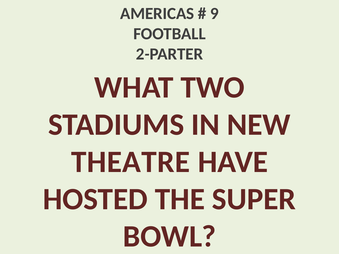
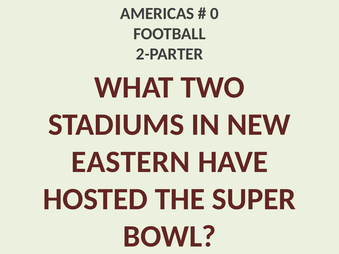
9: 9 -> 0
THEATRE: THEATRE -> EASTERN
